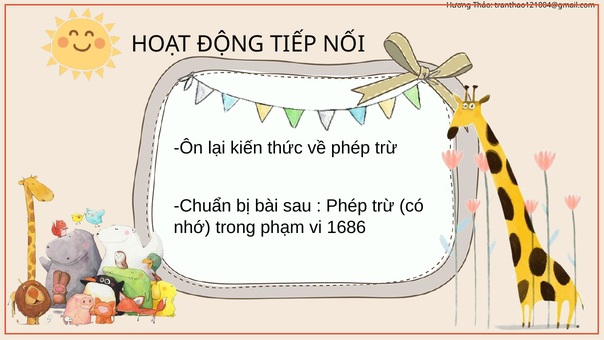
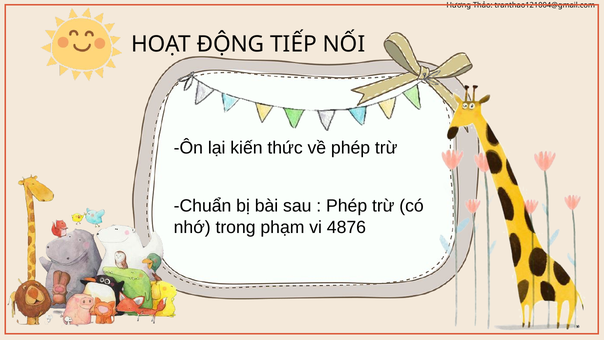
1686: 1686 -> 4876
